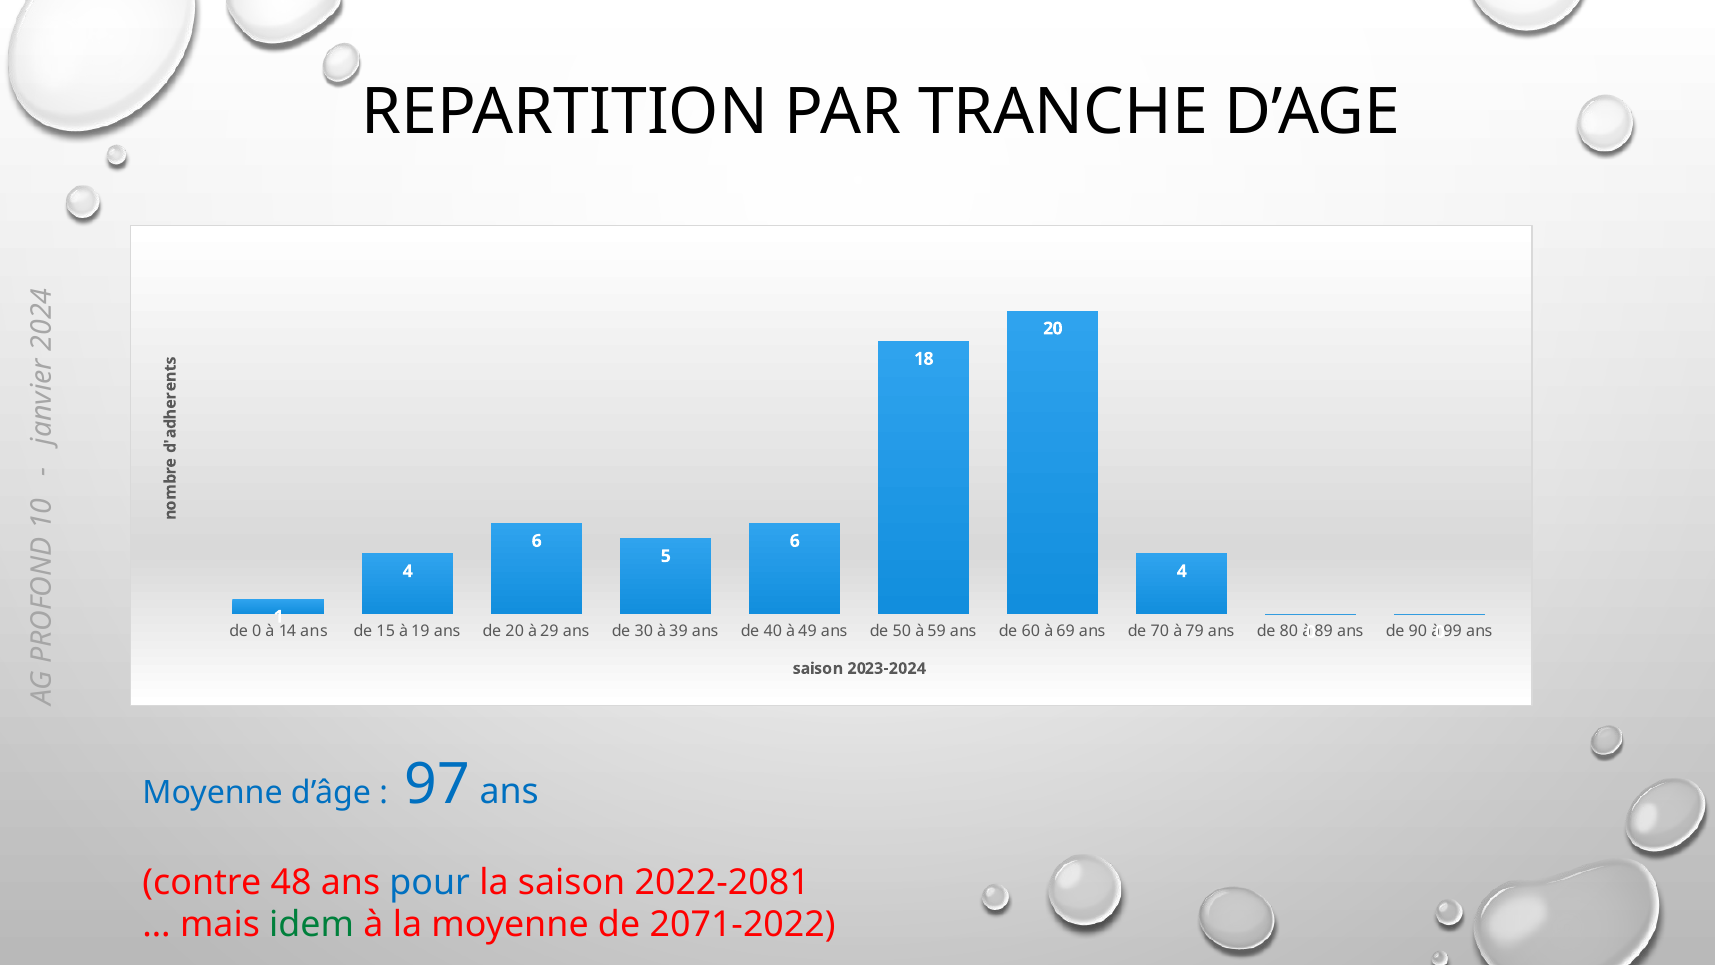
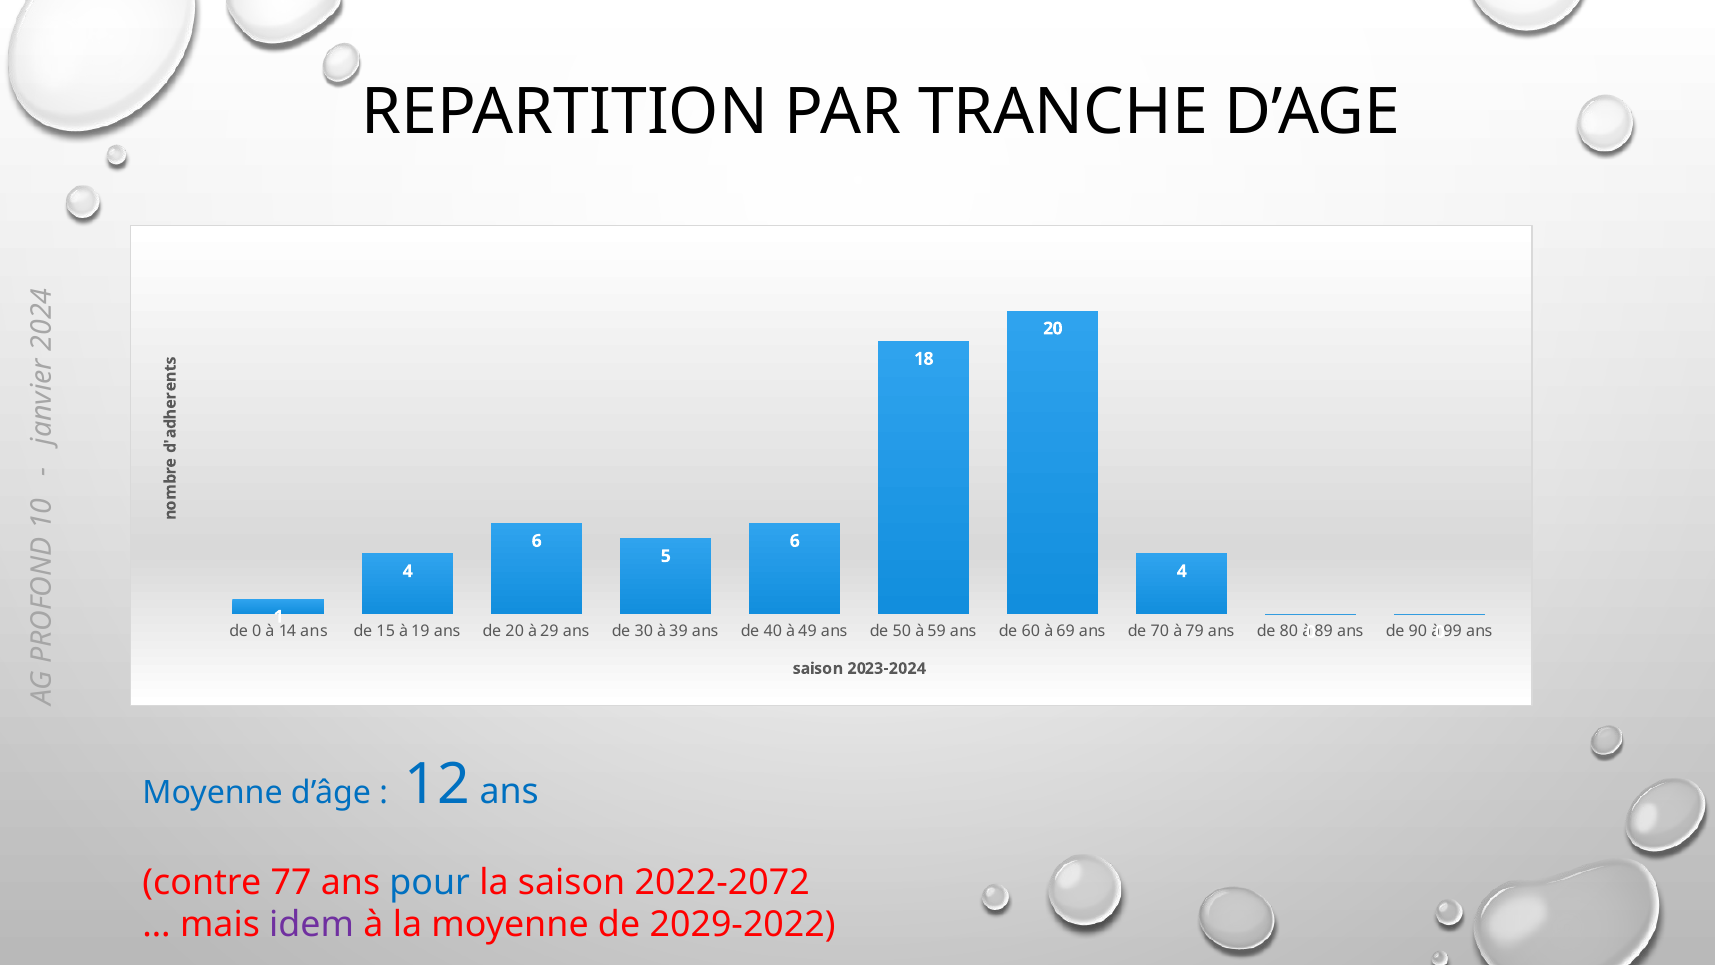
97: 97 -> 12
48: 48 -> 77
2022-2081: 2022-2081 -> 2022-2072
idem colour: green -> purple
2071-2022: 2071-2022 -> 2029-2022
